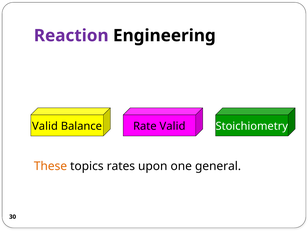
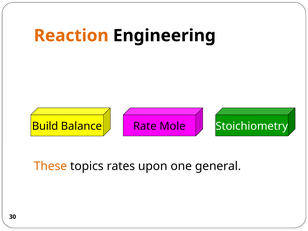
Reaction colour: purple -> orange
Valid at (45, 126): Valid -> Build
Rate Valid: Valid -> Mole
